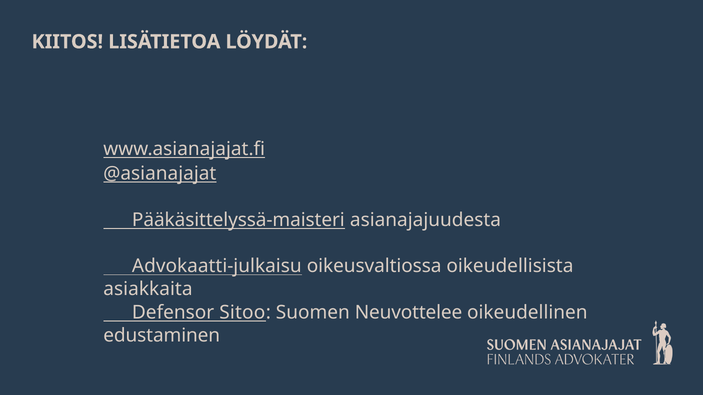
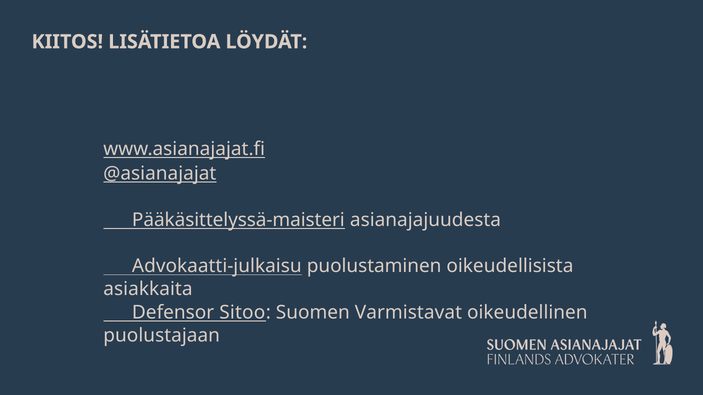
oikeusvaltiossa: oikeusvaltiossa -> puolustaminen
Neuvottelee: Neuvottelee -> Varmistavat
edustaminen: edustaminen -> puolustajaan
